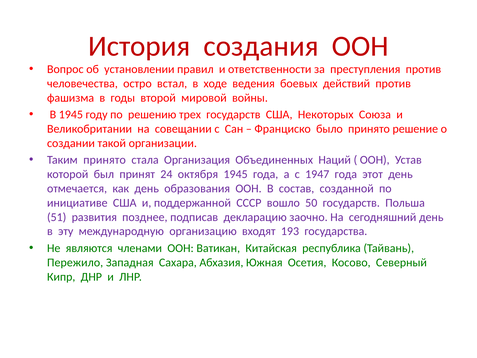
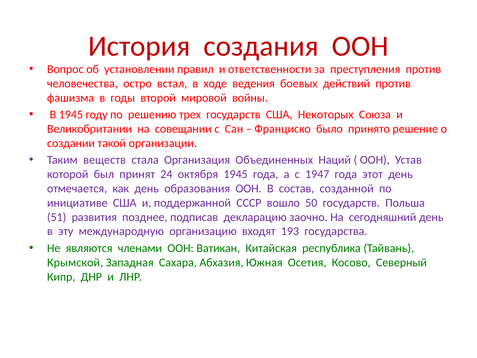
Таким принято: принято -> веществ
Пережило: Пережило -> Крымской
